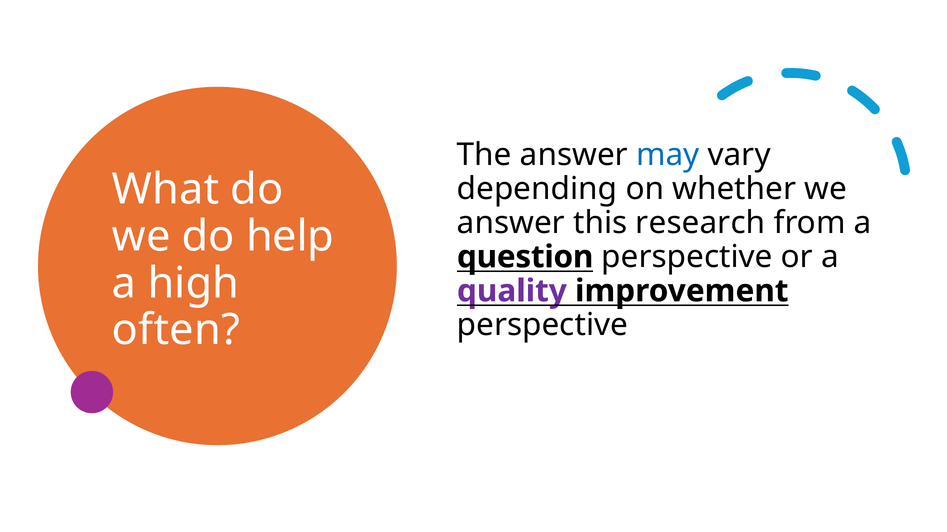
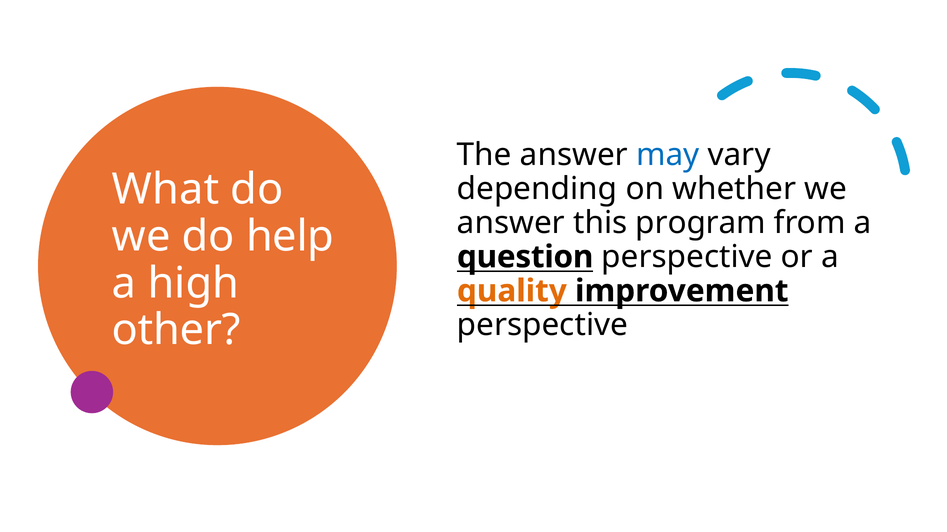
research: research -> program
quality colour: purple -> orange
often: often -> other
